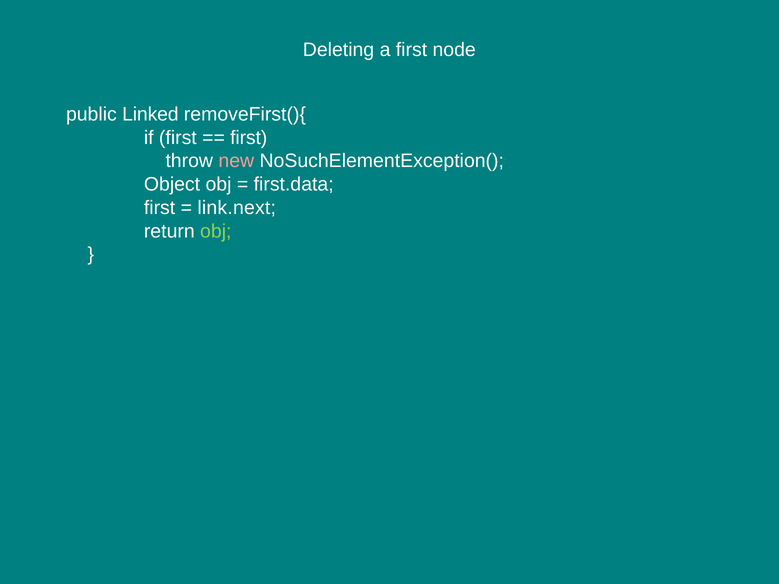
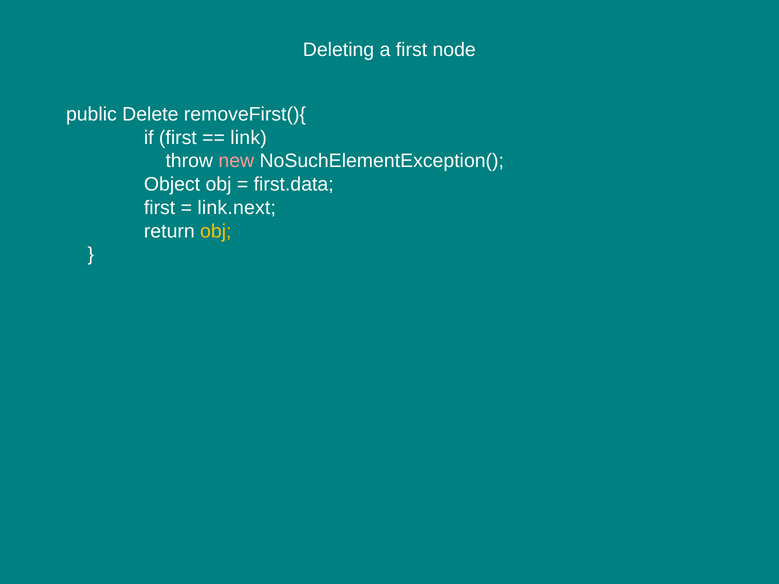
Linked: Linked -> Delete
first at (249, 138): first -> link
obj at (216, 231) colour: light green -> yellow
